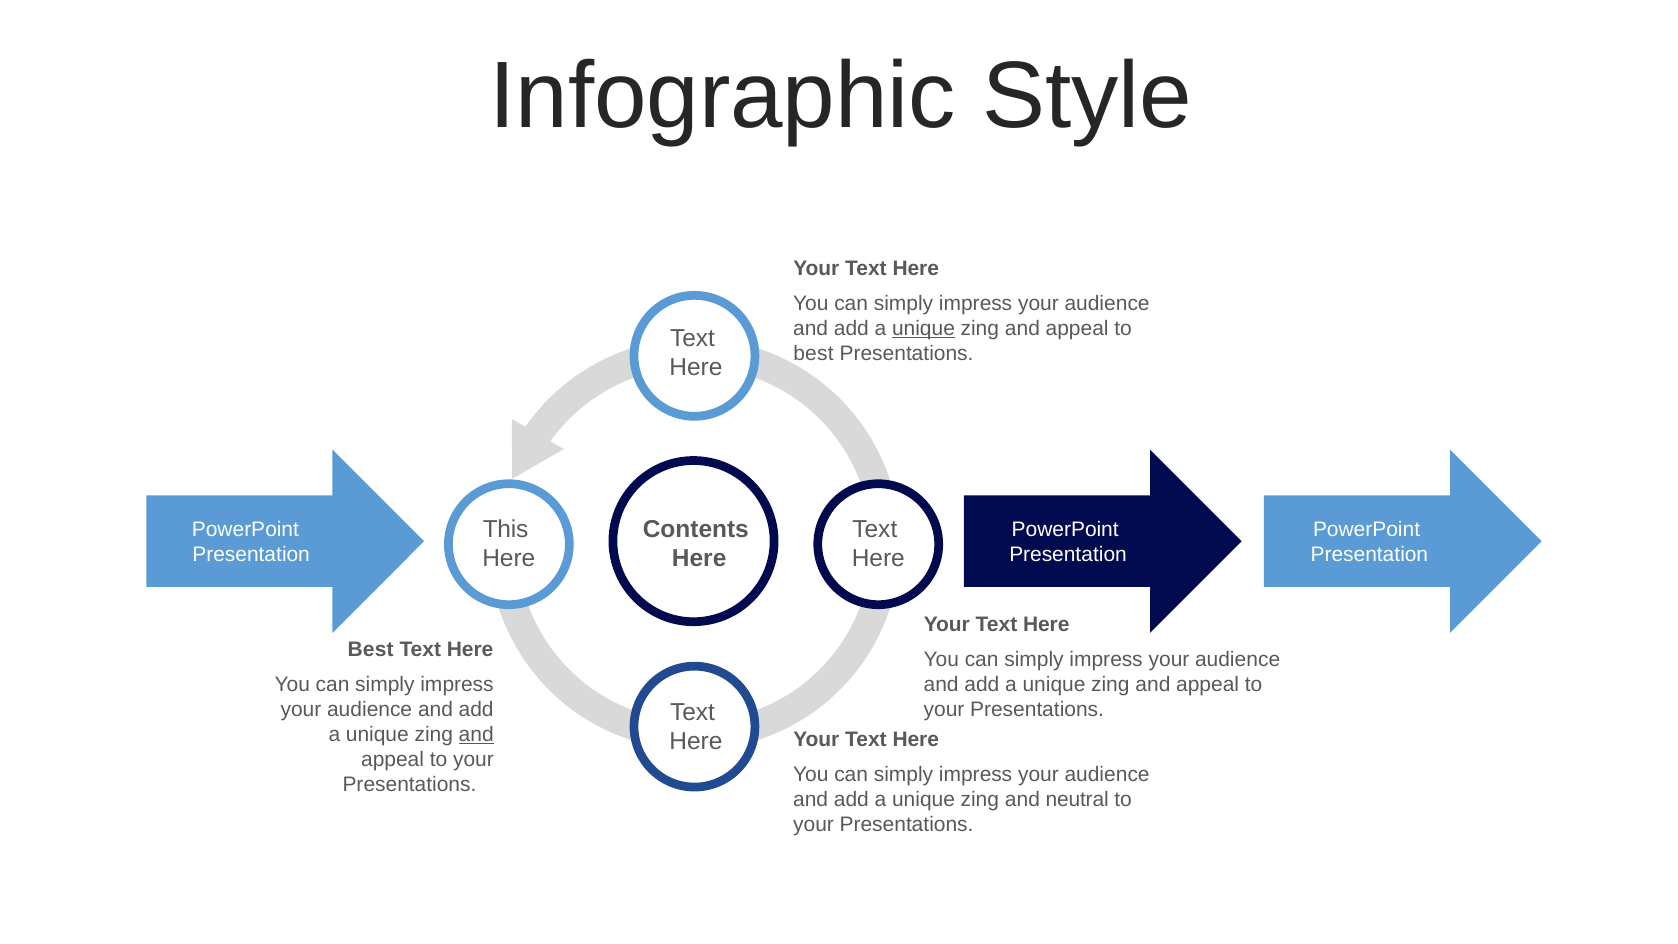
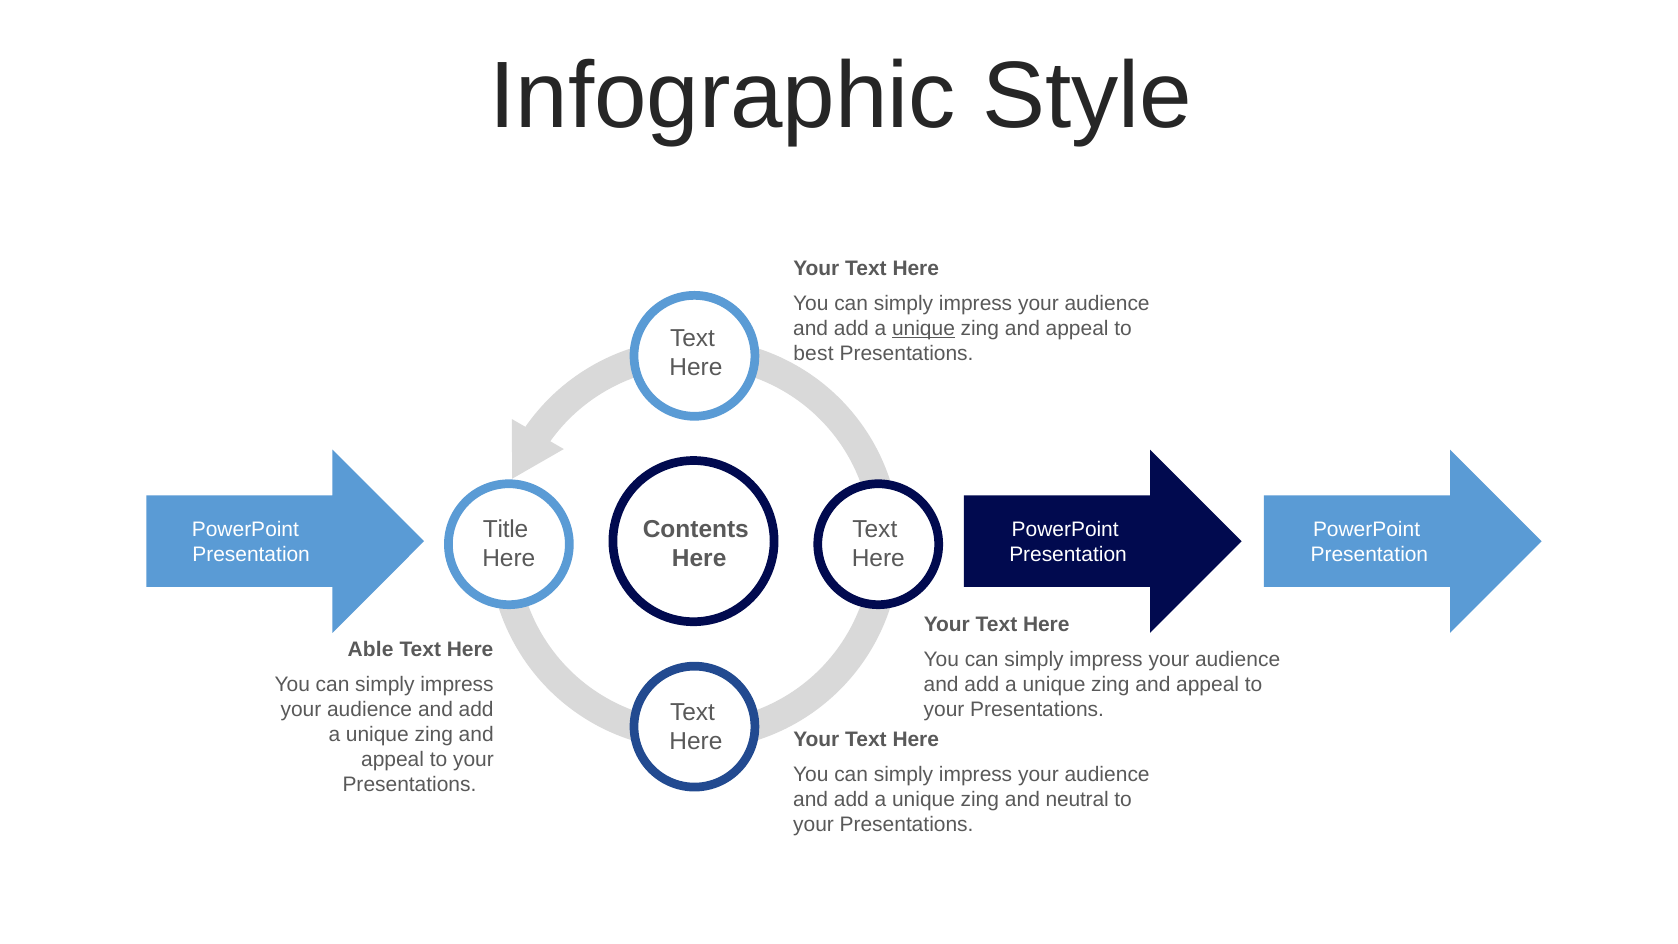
This: This -> Title
Best at (371, 650): Best -> Able
and at (476, 735) underline: present -> none
